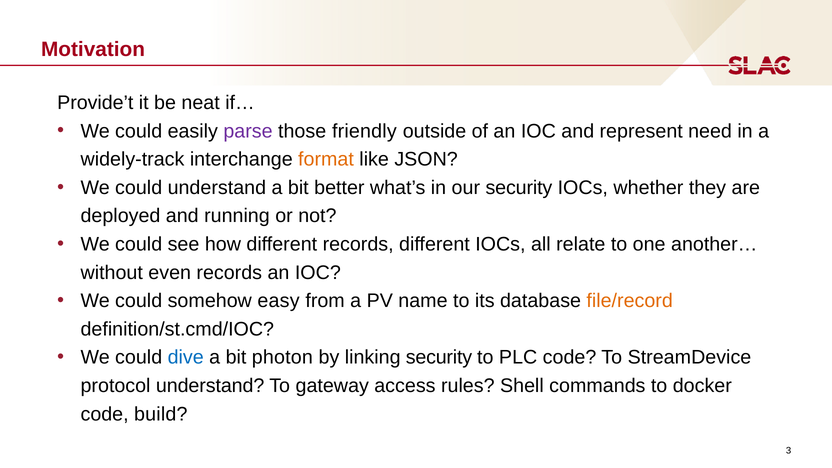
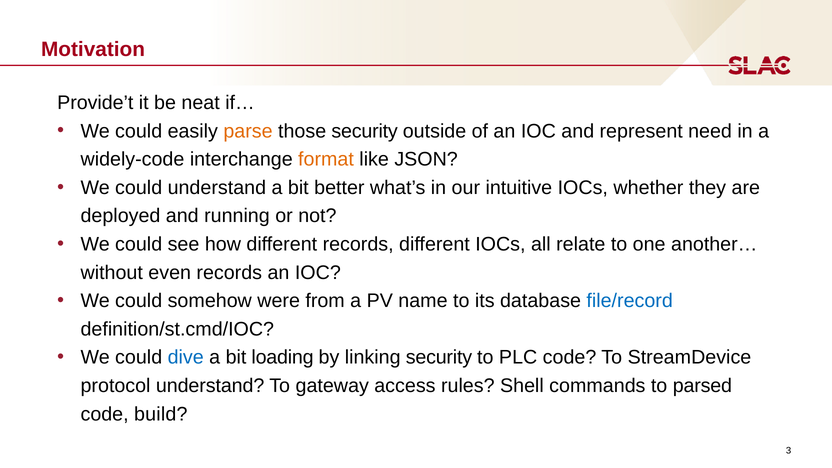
parse colour: purple -> orange
those friendly: friendly -> security
widely-track: widely-track -> widely-code
our security: security -> intuitive
easy: easy -> were
file/record colour: orange -> blue
photon: photon -> loading
docker: docker -> parsed
